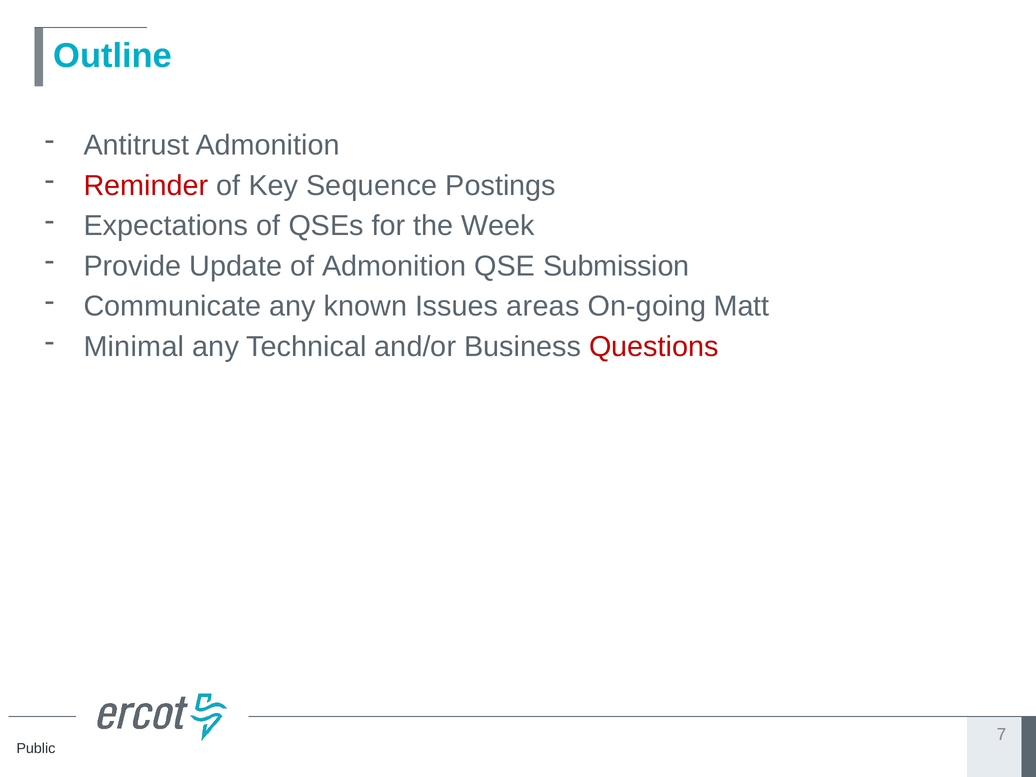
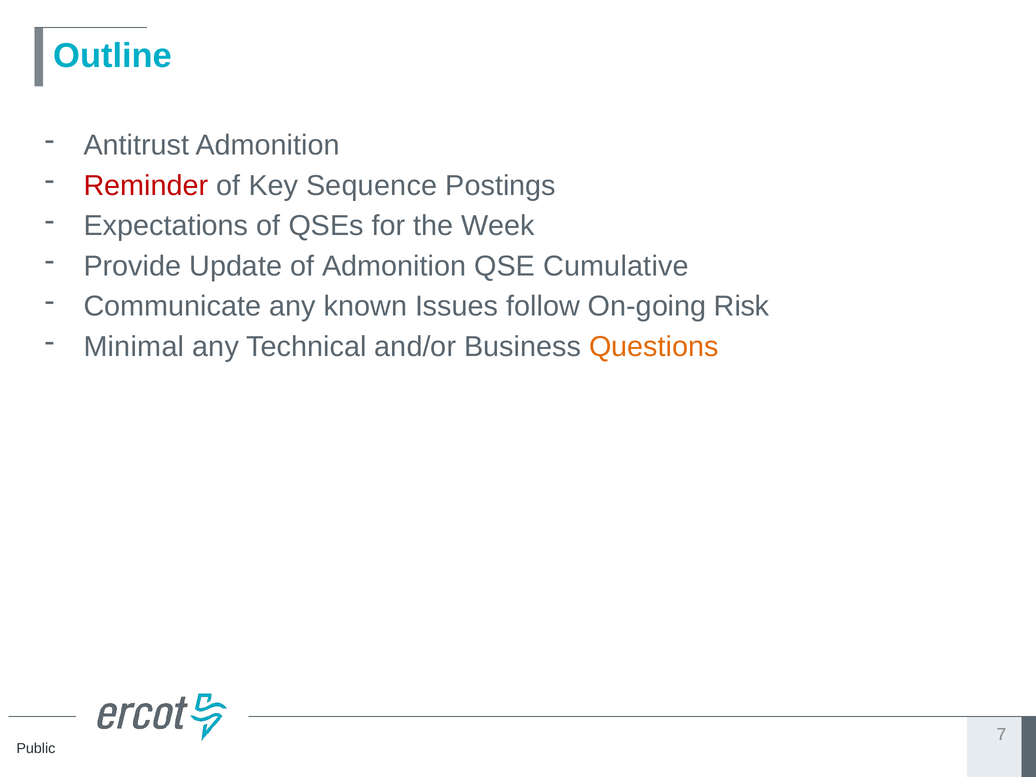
Submission: Submission -> Cumulative
areas: areas -> follow
Matt: Matt -> Risk
Questions colour: red -> orange
